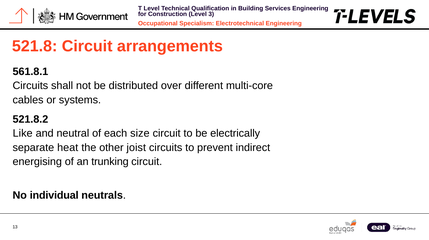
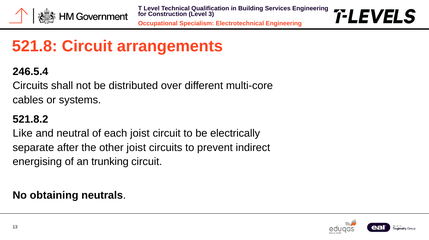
561.8.1: 561.8.1 -> 246.5.4
each size: size -> joist
heat: heat -> after
individual: individual -> obtaining
